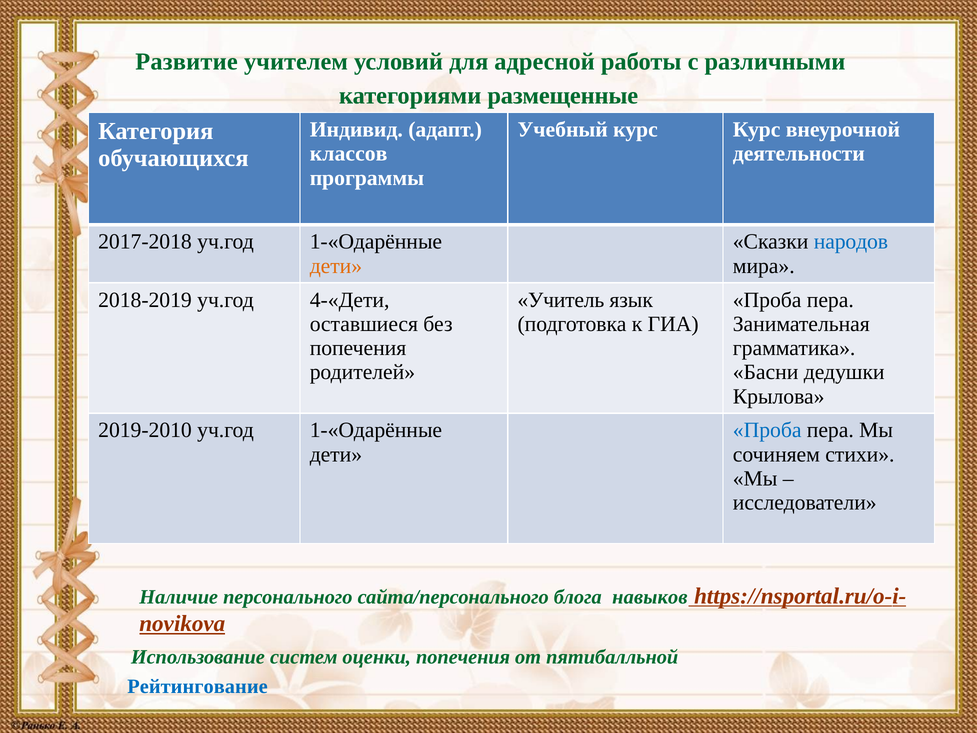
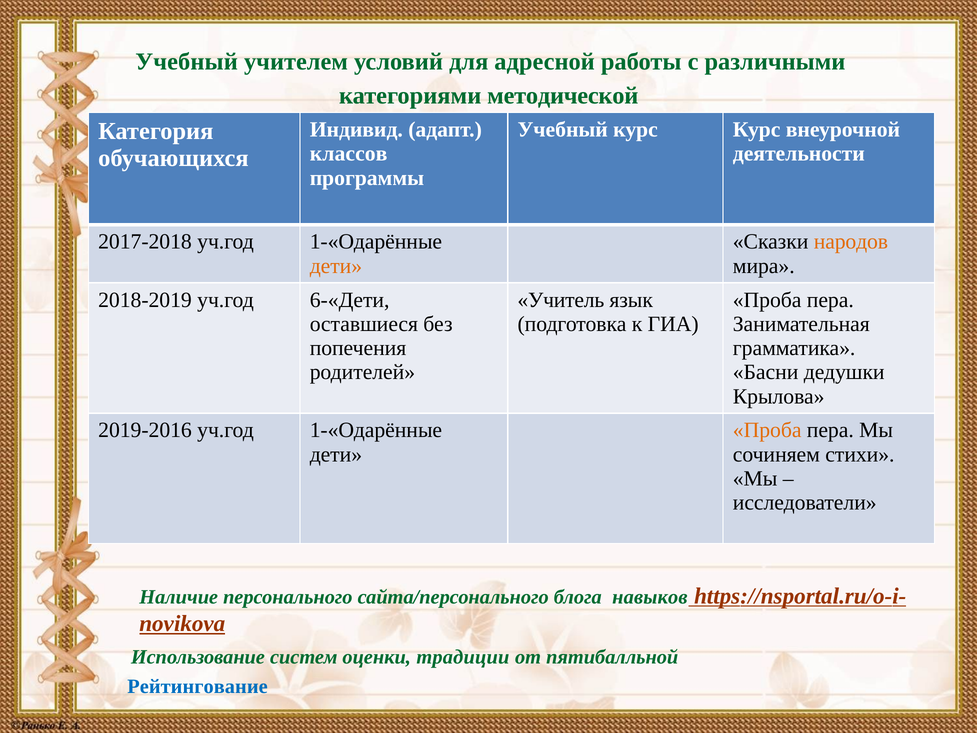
Развитие at (187, 62): Развитие -> Учебный
размещенные: размещенные -> методической
народов colour: blue -> orange
4-«Дети: 4-«Дети -> 6-«Дети
2019-2010: 2019-2010 -> 2019-2016
Проба at (767, 430) colour: blue -> orange
оценки попечения: попечения -> традиции
